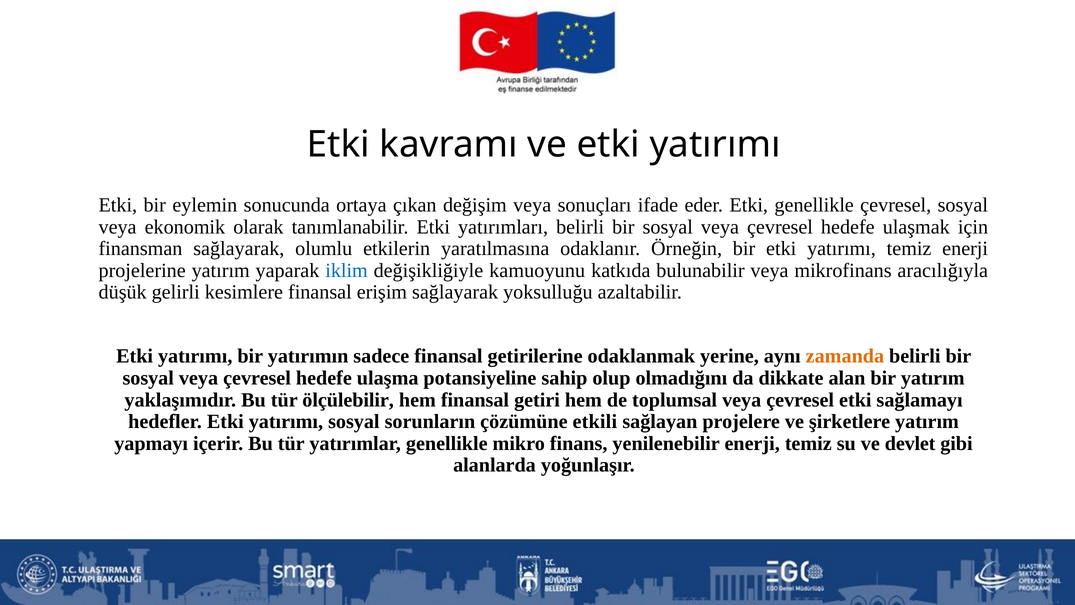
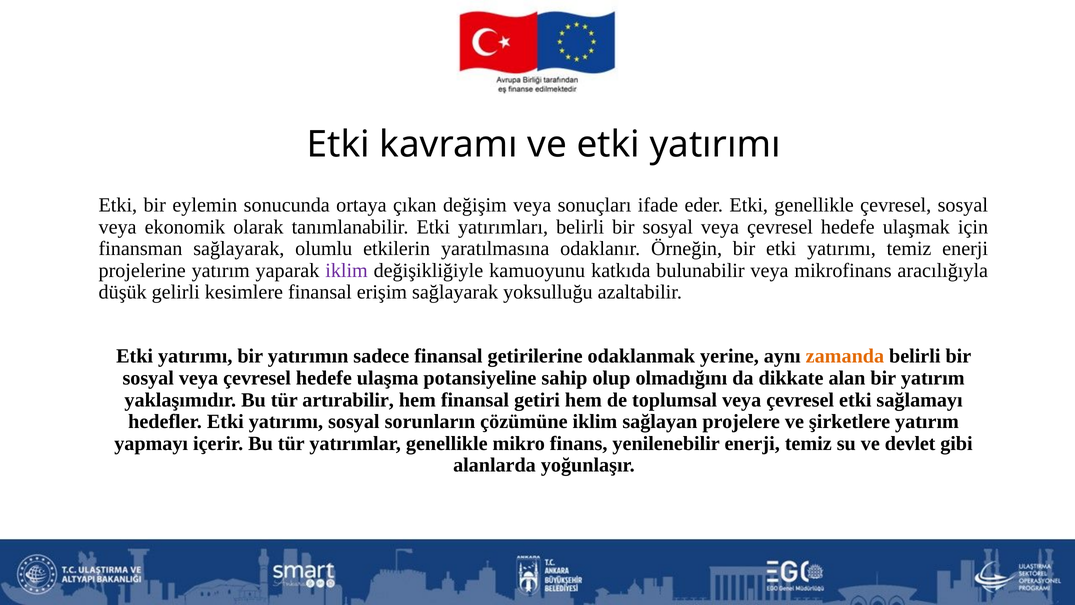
iklim at (347, 270) colour: blue -> purple
ölçülebilir: ölçülebilir -> artırabilir
çözümüne etkili: etkili -> iklim
